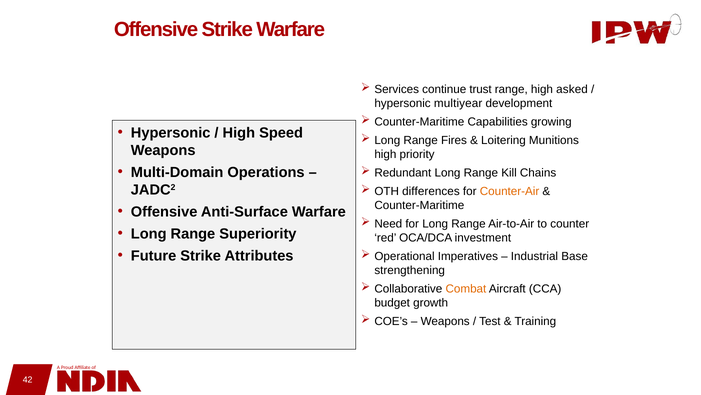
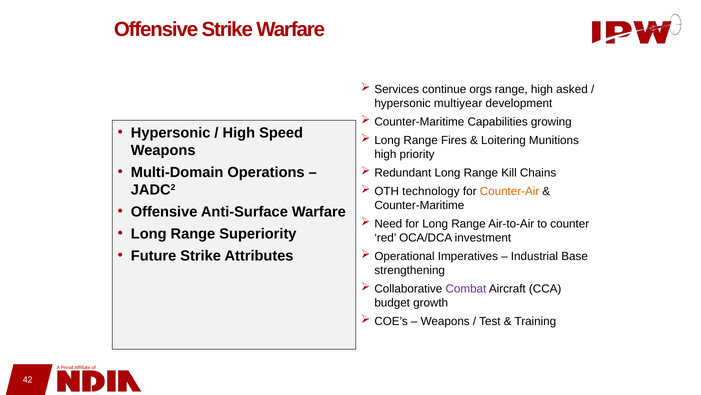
trust: trust -> orgs
differences: differences -> technology
Combat colour: orange -> purple
